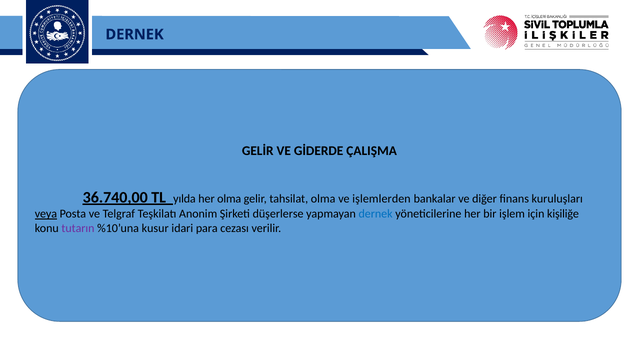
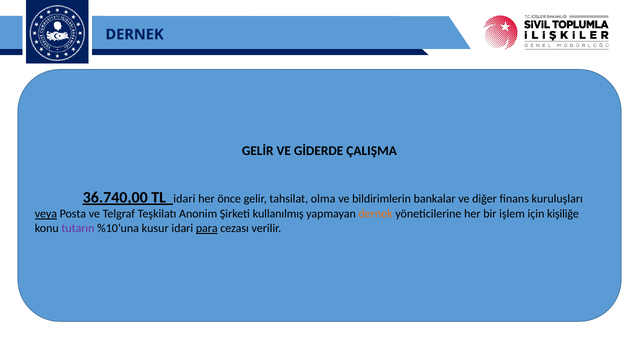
TL yılda: yılda -> idari
her olma: olma -> önce
işlemlerden: işlemlerden -> bildirimlerin
düşerlerse: düşerlerse -> kullanılmış
dernek at (376, 214) colour: blue -> orange
para underline: none -> present
